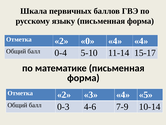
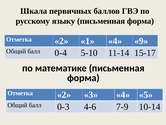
0: 0 -> 1
4 4: 4 -> 9
